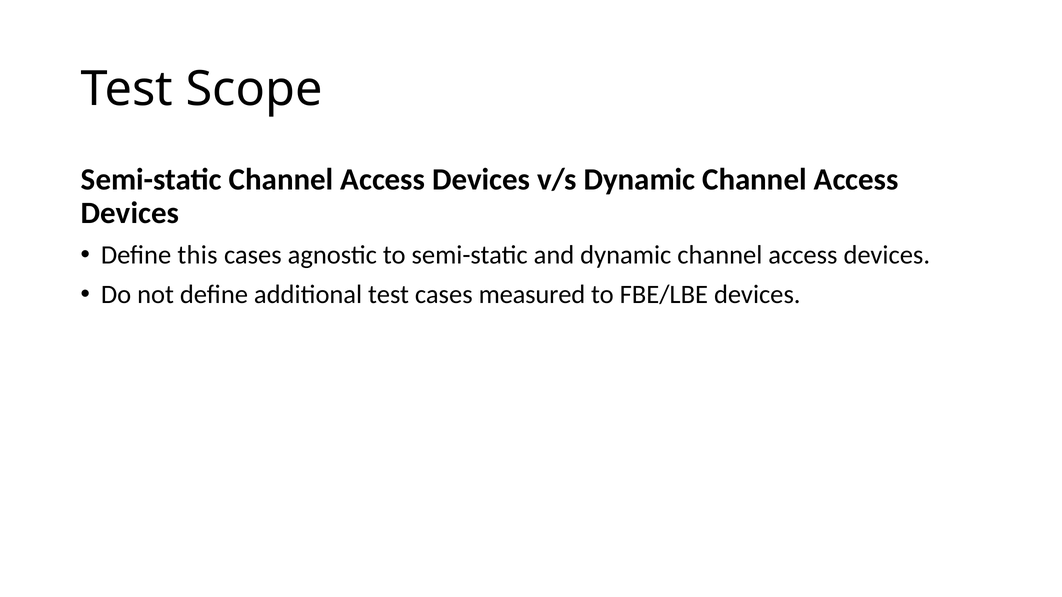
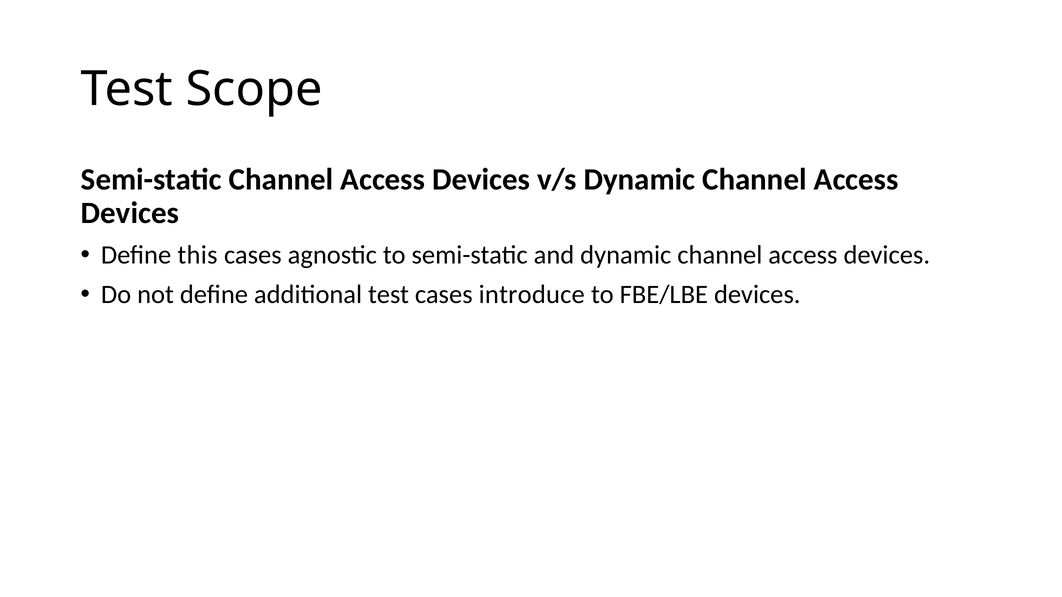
measured: measured -> introduce
